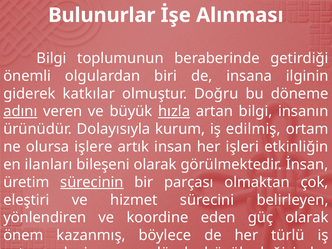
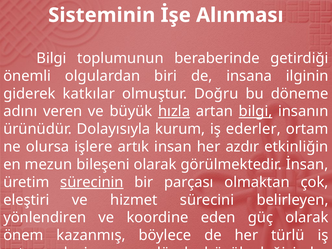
Bulunurlar: Bulunurlar -> Sisteminin
adını underline: present -> none
bilgi at (256, 111) underline: none -> present
edilmiş: edilmiş -> ederler
işleri: işleri -> azdır
ilanları: ilanları -> mezun
